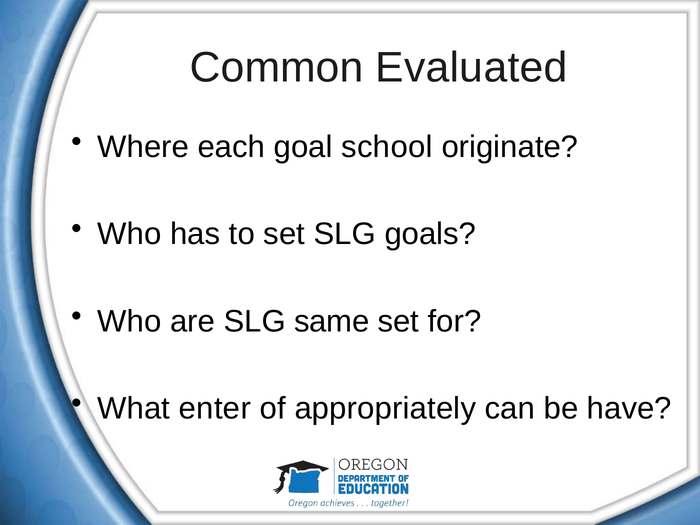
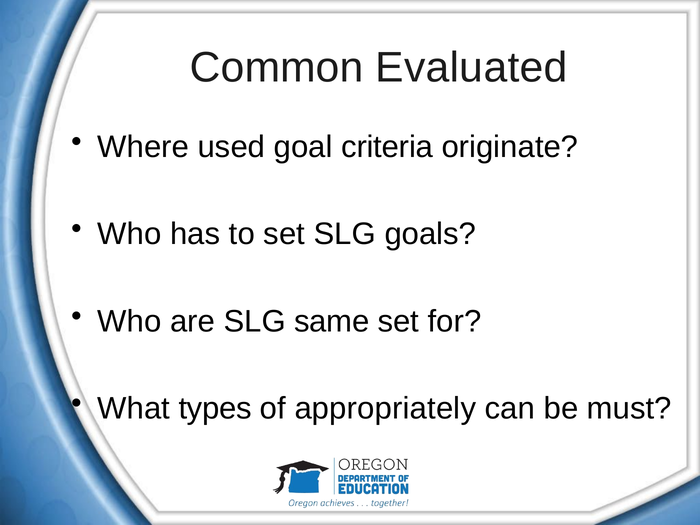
each: each -> used
school: school -> criteria
enter: enter -> types
have: have -> must
